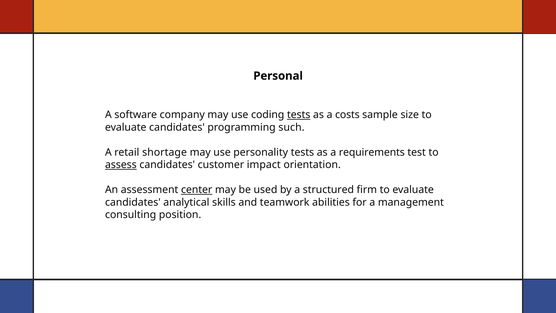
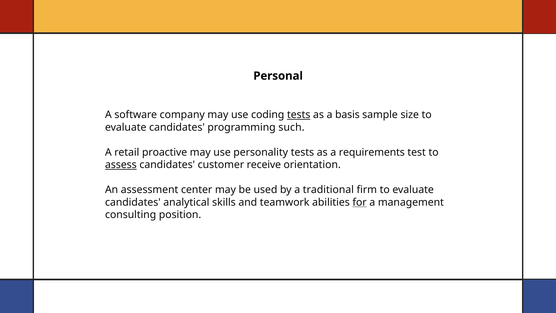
costs: costs -> basis
shortage: shortage -> proactive
impact: impact -> receive
center underline: present -> none
structured: structured -> traditional
for underline: none -> present
